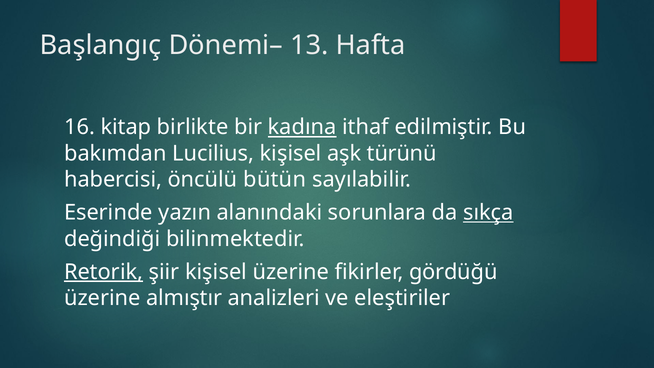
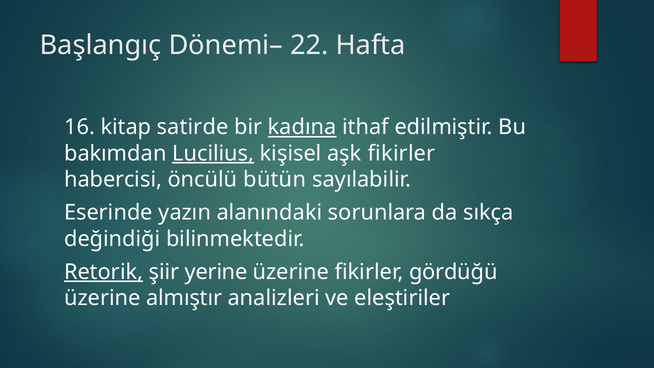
13: 13 -> 22
birlikte: birlikte -> satirde
Lucilius underline: none -> present
aşk türünü: türünü -> fikirler
sıkça underline: present -> none
şiir kişisel: kişisel -> yerine
